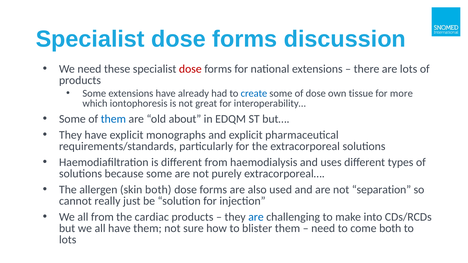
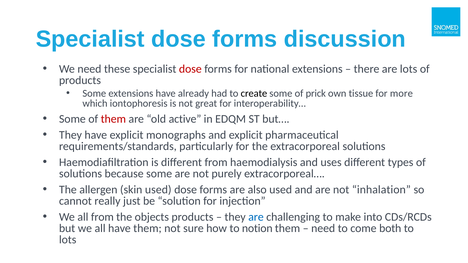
create colour: blue -> black
of dose: dose -> prick
them at (113, 119) colour: blue -> red
about: about -> active
skin both: both -> used
separation: separation -> inhalation
cardiac: cardiac -> objects
blister: blister -> notion
